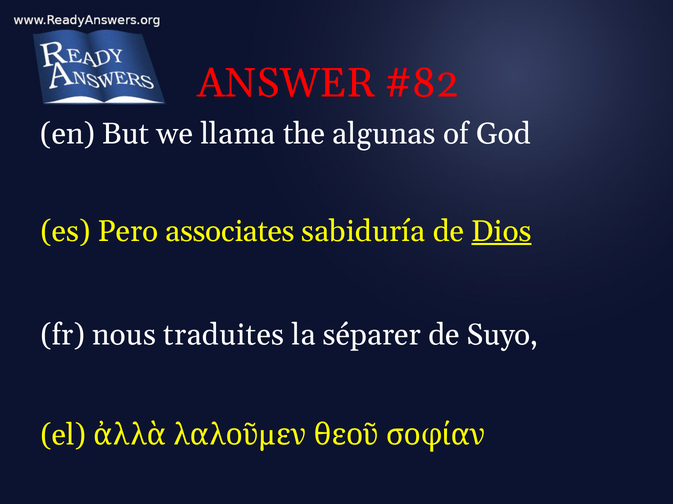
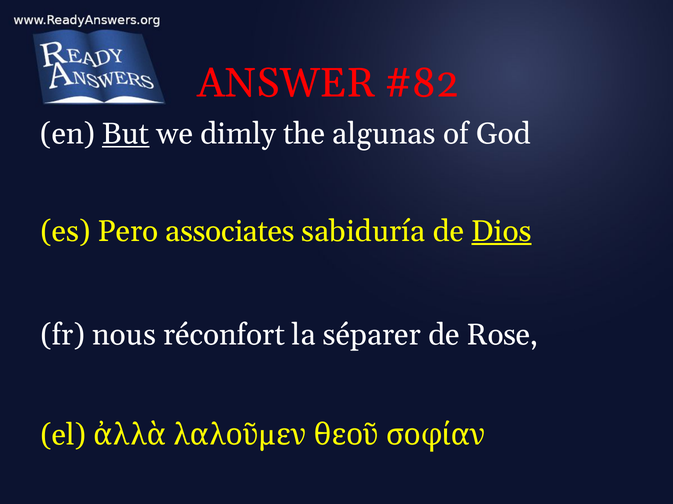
But underline: none -> present
llama: llama -> dimly
traduites: traduites -> réconfort
Suyo: Suyo -> Rose
